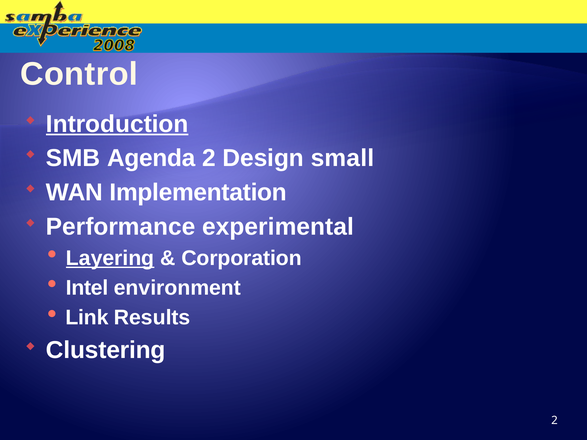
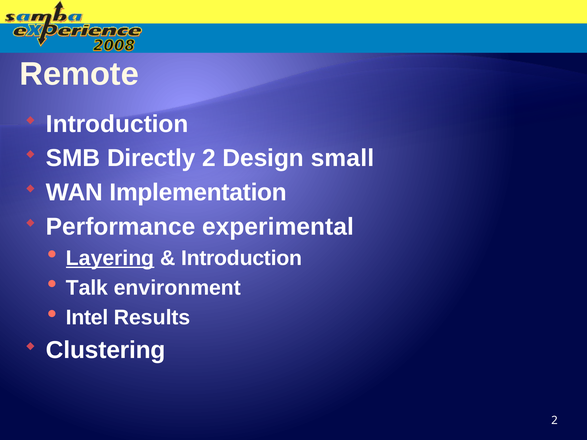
Control: Control -> Remote
Introduction at (117, 124) underline: present -> none
Agenda: Agenda -> Directly
Corporation at (242, 258): Corporation -> Introduction
Intel: Intel -> Talk
Link: Link -> Intel
